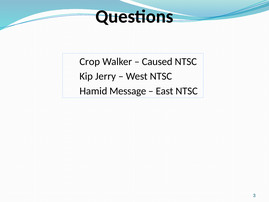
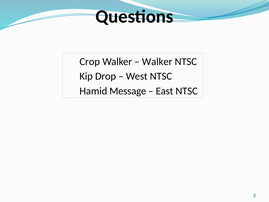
Caused at (157, 62): Caused -> Walker
Jerry: Jerry -> Drop
